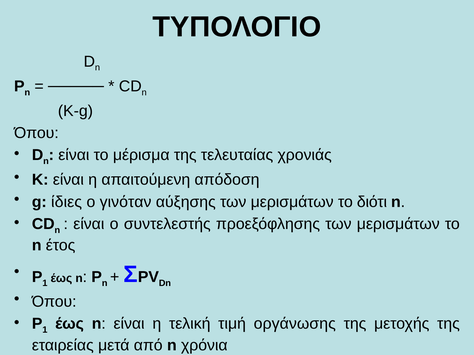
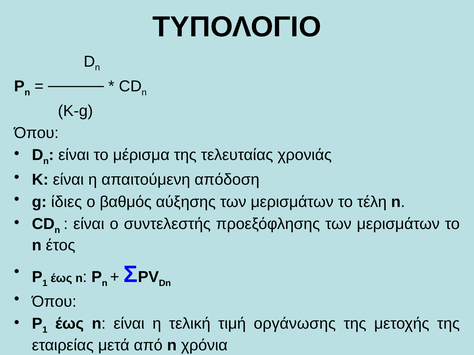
γινόταν: γινόταν -> βαθμός
διότι: διότι -> τέλη
